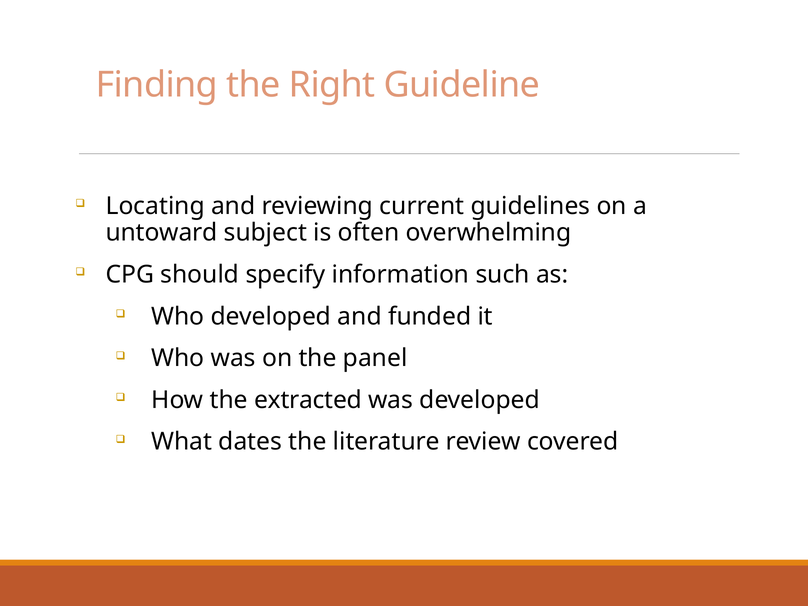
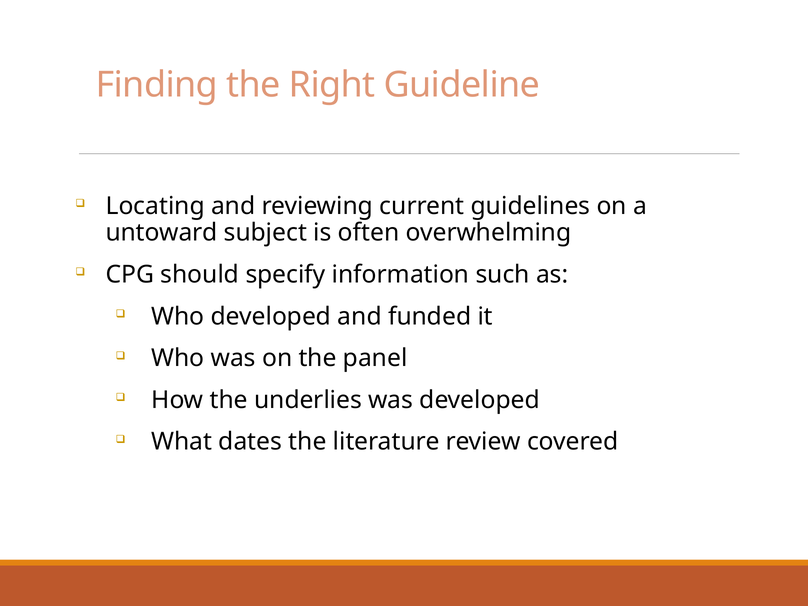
extracted: extracted -> underlies
